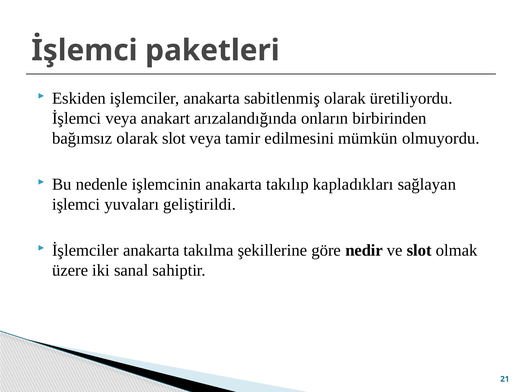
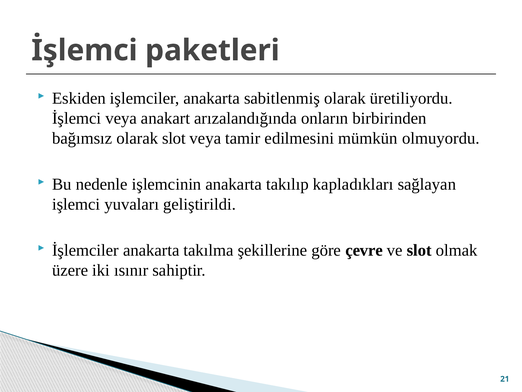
nedir: nedir -> çevre
sanal: sanal -> ısınır
